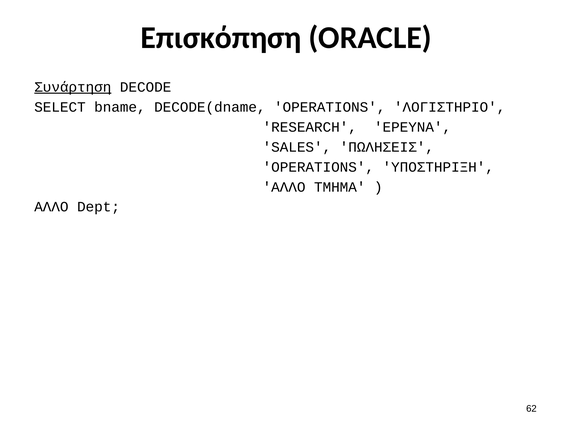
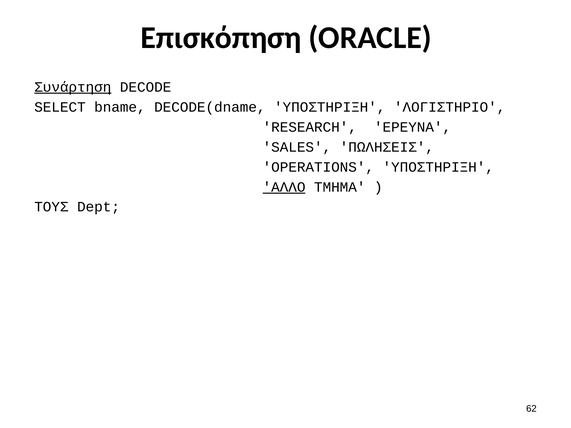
DECODE(dname OPERATIONS: OPERATIONS -> ΥΠΟΣΤΗΡΙΞΗ
ΑΛΛΟ at (284, 187) underline: none -> present
ΑΛΛΟ at (51, 207): ΑΛΛΟ -> ΤΟΥΣ
